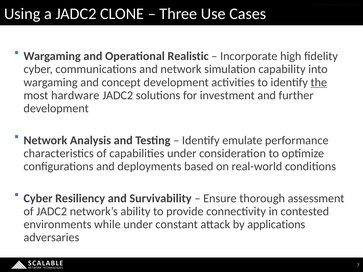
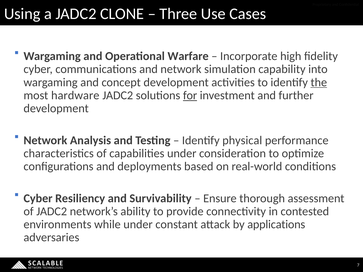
Realistic: Realistic -> Warfare
for underline: none -> present
emulate: emulate -> physical
